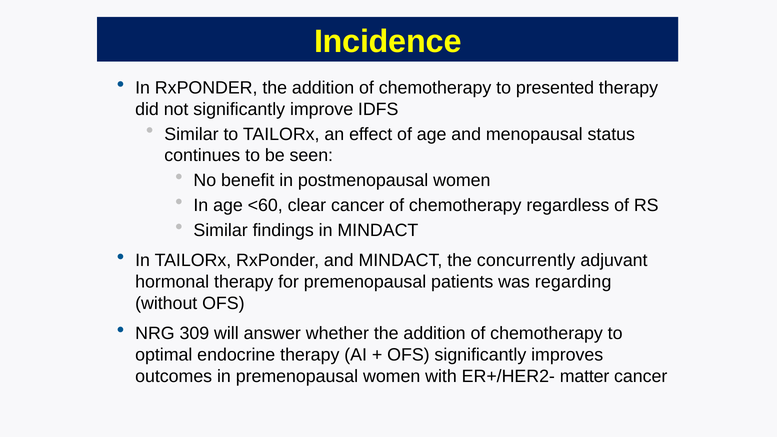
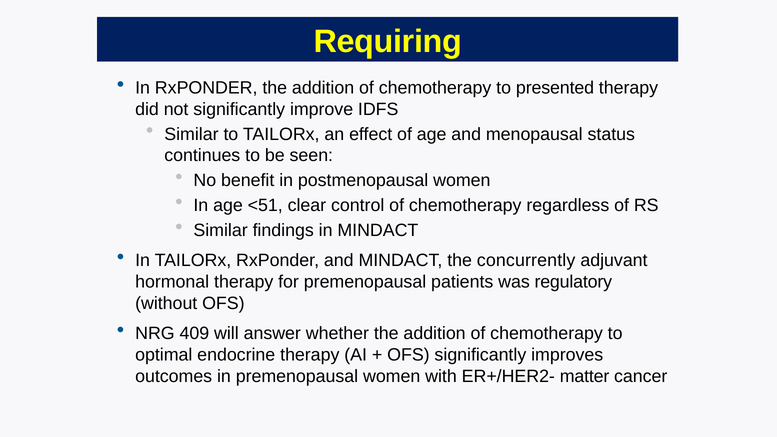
Incidence: Incidence -> Requiring
<60: <60 -> <51
clear cancer: cancer -> control
regarding: regarding -> regulatory
309: 309 -> 409
